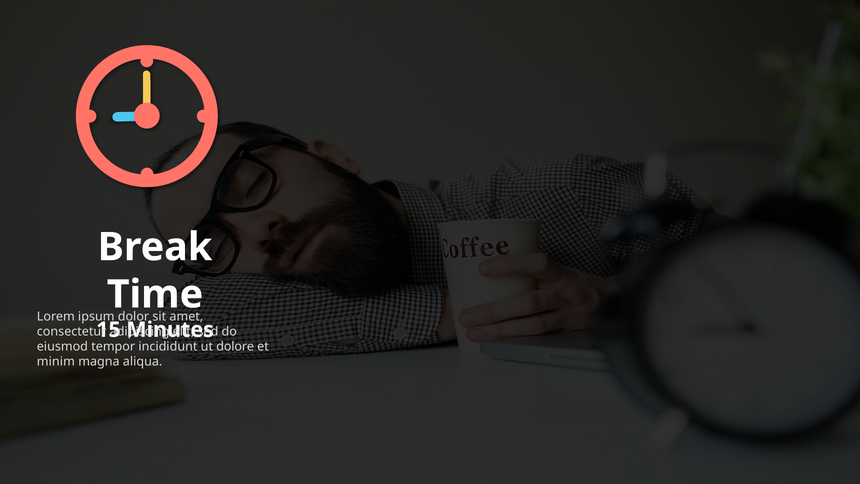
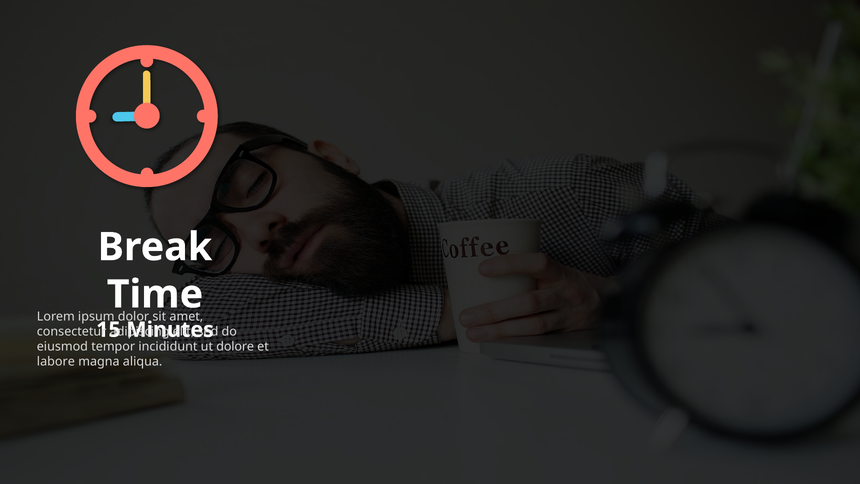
minim: minim -> labore
